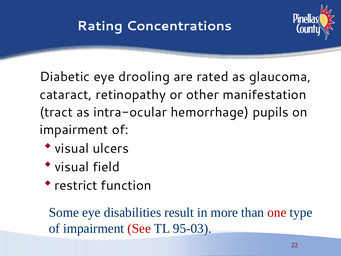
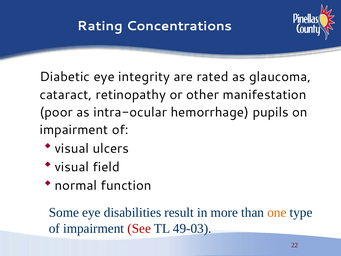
drooling: drooling -> integrity
tract: tract -> poor
restrict: restrict -> normal
one colour: red -> orange
95-03: 95-03 -> 49-03
